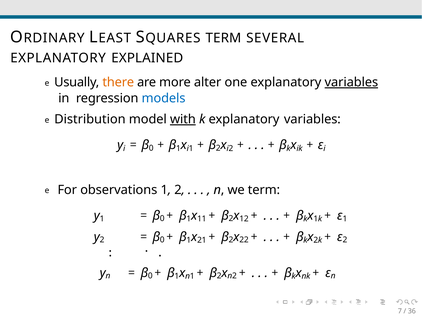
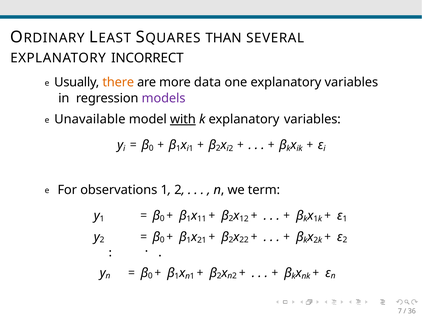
SQUARES TERM: TERM -> THAN
EXPLAINED: EXPLAINED -> INCORRECT
alter: alter -> data
variables at (351, 82) underline: present -> none
models colour: blue -> purple
Distribution: Distribution -> Unavailable
